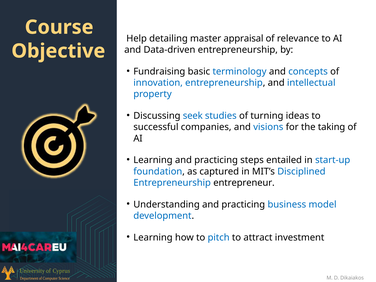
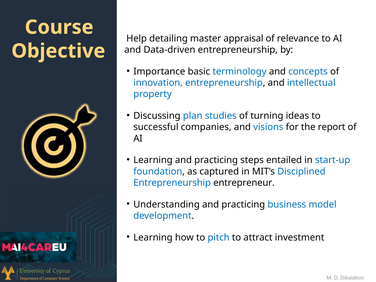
Fundraising: Fundraising -> Importance
seek: seek -> plan
taking: taking -> report
